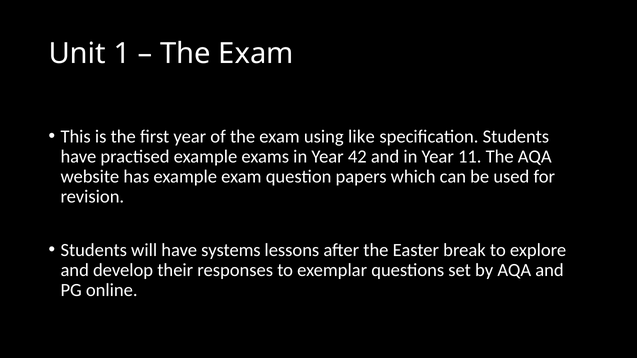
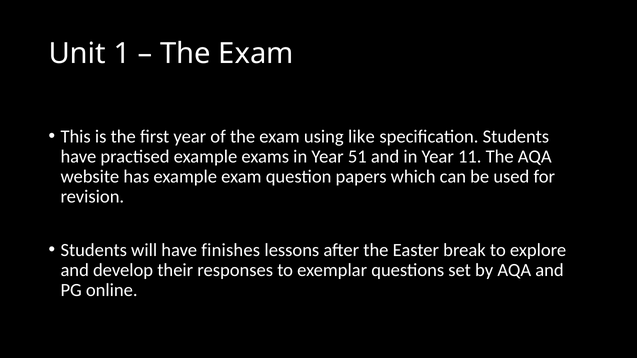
42: 42 -> 51
systems: systems -> finishes
